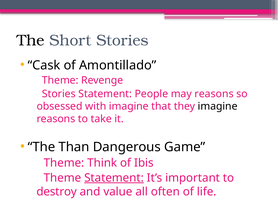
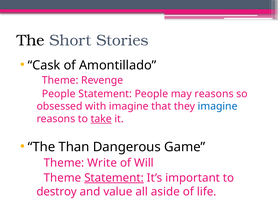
Stories at (59, 94): Stories -> People
imagine at (218, 107) colour: black -> blue
take underline: none -> present
Think: Think -> Write
Ibis: Ibis -> Will
often: often -> aside
